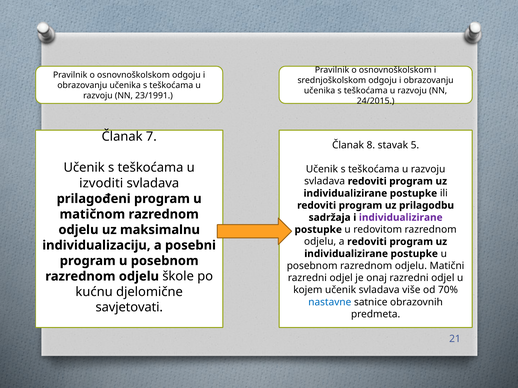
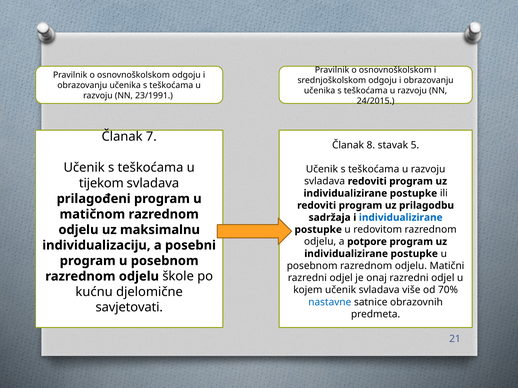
izvoditi: izvoditi -> tijekom
individualizirane at (401, 218) colour: purple -> blue
a redoviti: redoviti -> potpore
